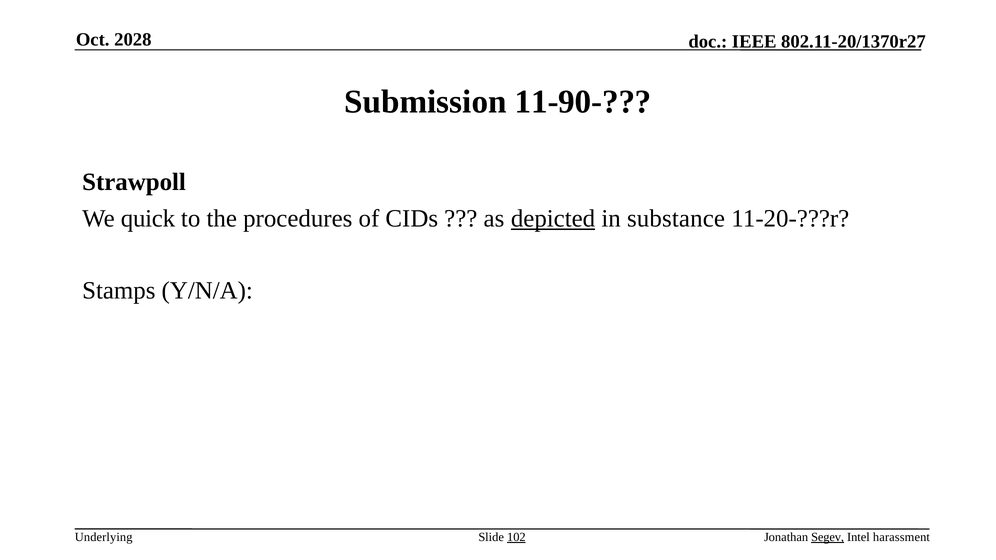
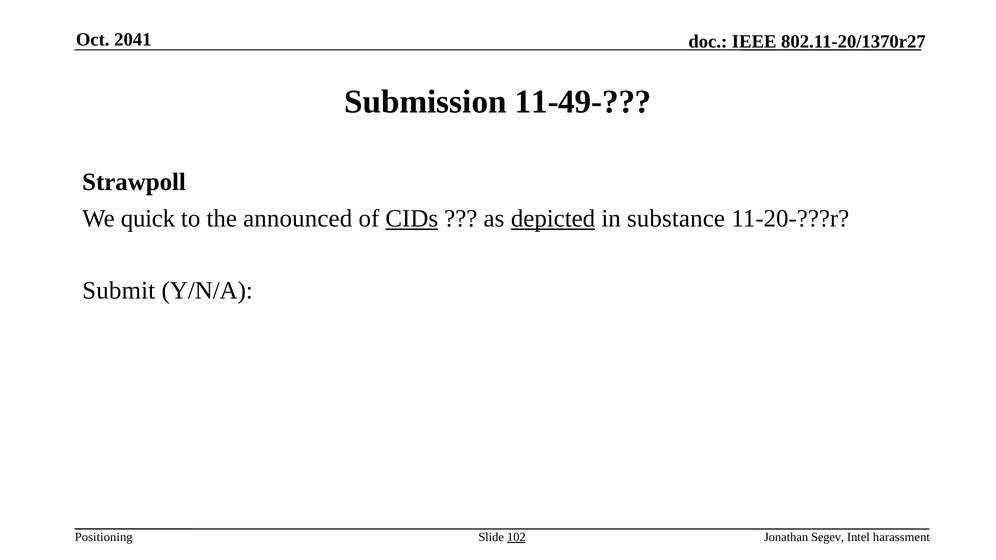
2028: 2028 -> 2041
11-90-: 11-90- -> 11-49-
procedures: procedures -> announced
CIDs underline: none -> present
Stamps: Stamps -> Submit
Underlying: Underlying -> Positioning
Segev underline: present -> none
